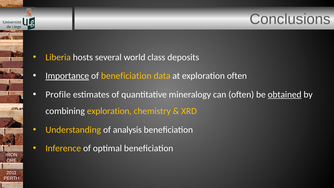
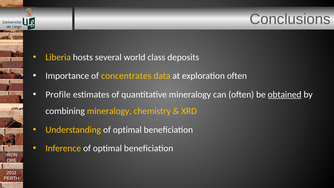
Importance underline: present -> none
of beneficiation: beneficiation -> concentrates
combining exploration: exploration -> mineralogy
Understanding of analysis: analysis -> optimal
